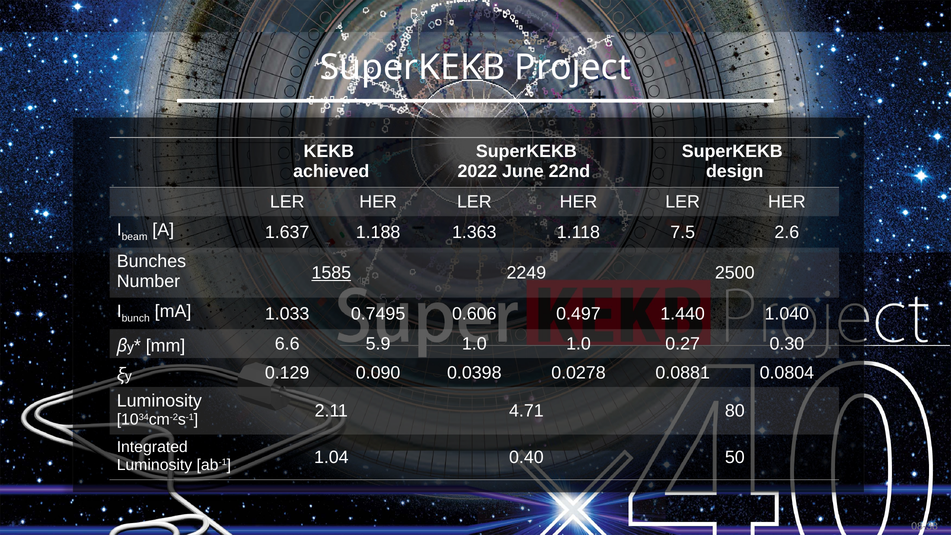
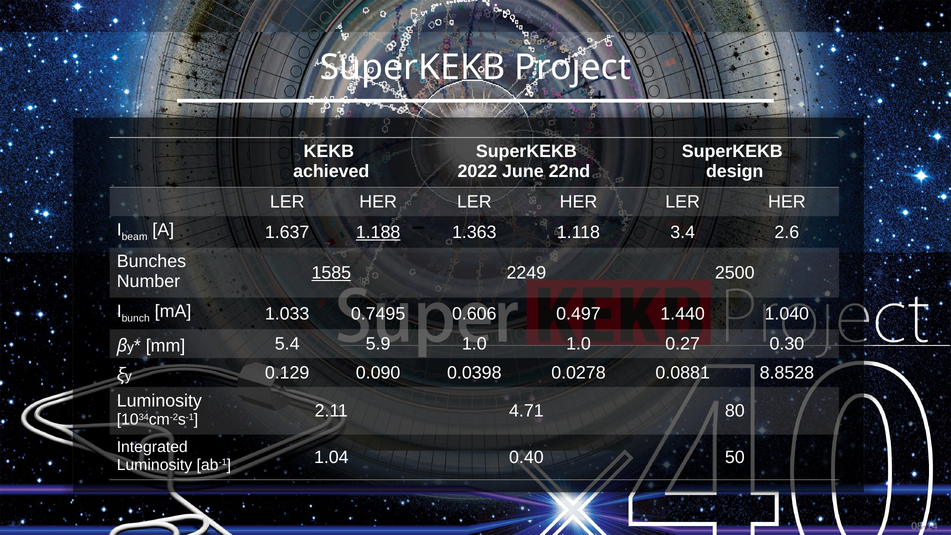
1.188 underline: none -> present
7.5: 7.5 -> 3.4
6.6: 6.6 -> 5.4
0.0804: 0.0804 -> 8.8528
08-38: 08-38 -> 08-14
